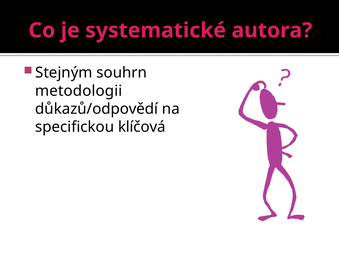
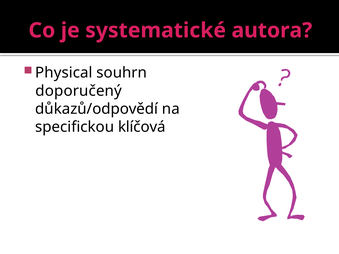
Stejným: Stejným -> Physical
metodologii: metodologii -> doporučený
